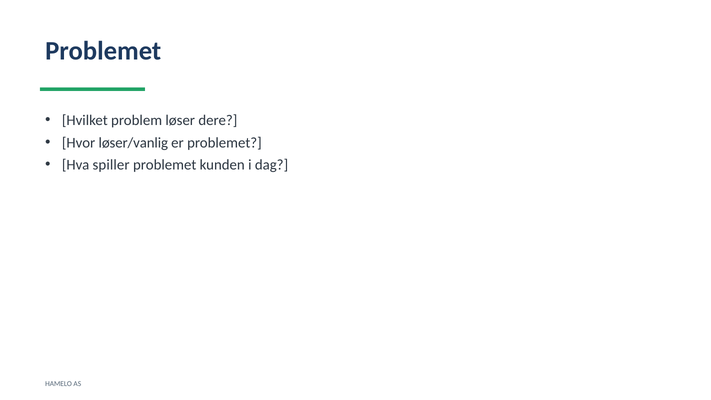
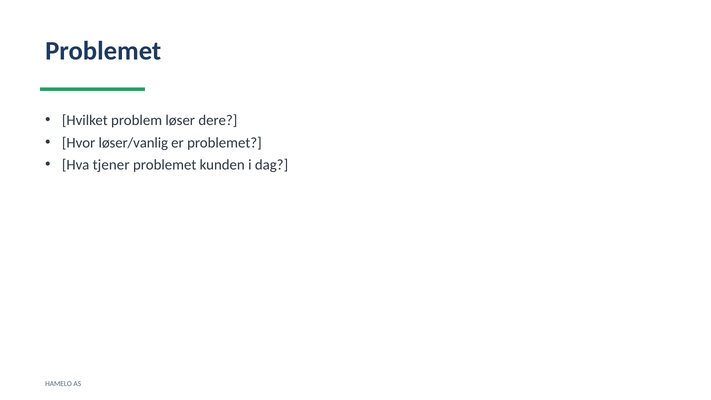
spiller: spiller -> tjener
